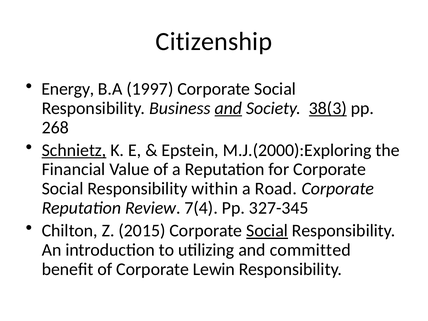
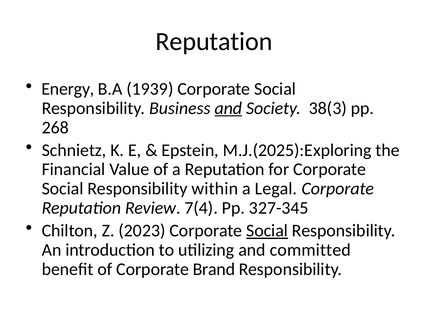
Citizenship at (214, 41): Citizenship -> Reputation
1997: 1997 -> 1939
38(3 underline: present -> none
Schnietz underline: present -> none
M.J.(2000):Exploring: M.J.(2000):Exploring -> M.J.(2025):Exploring
Road: Road -> Legal
2015: 2015 -> 2023
Lewin: Lewin -> Brand
